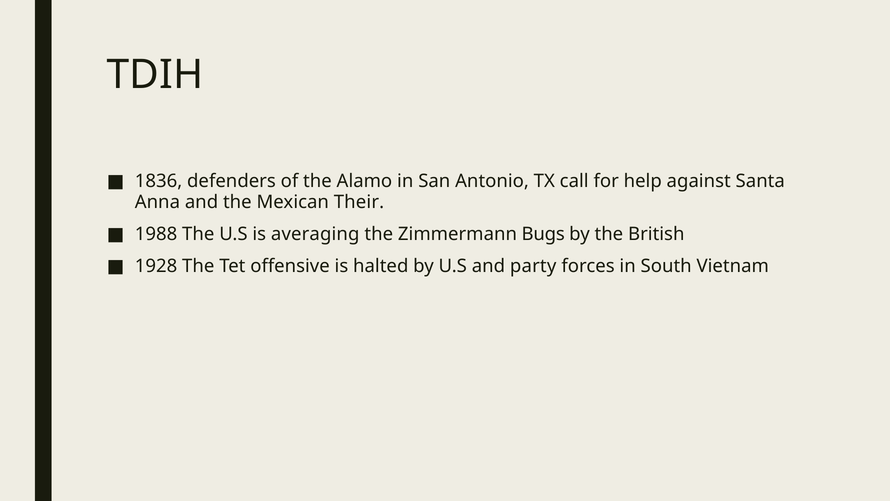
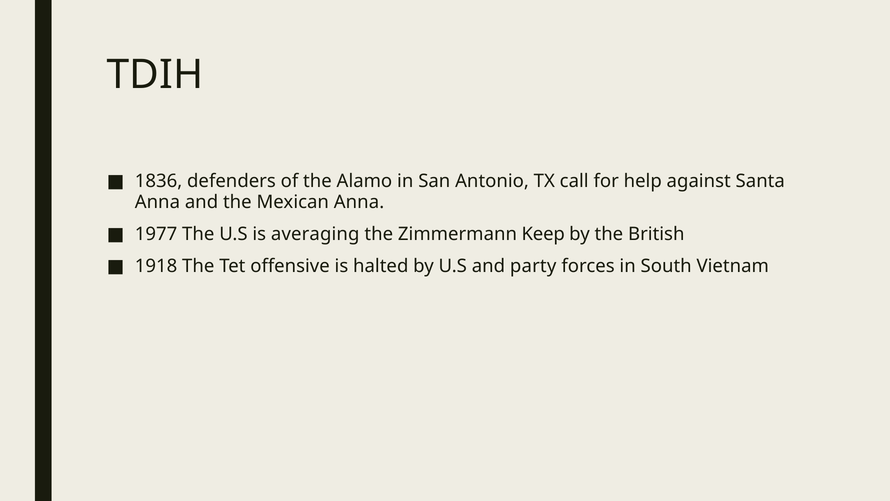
Mexican Their: Their -> Anna
1988: 1988 -> 1977
Bugs: Bugs -> Keep
1928: 1928 -> 1918
